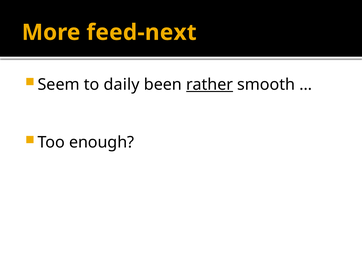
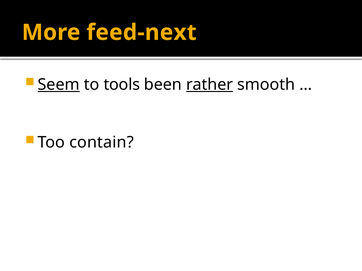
Seem underline: none -> present
daily: daily -> tools
enough: enough -> contain
